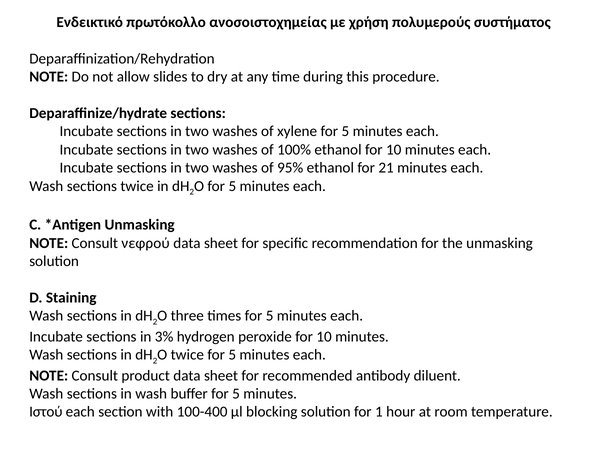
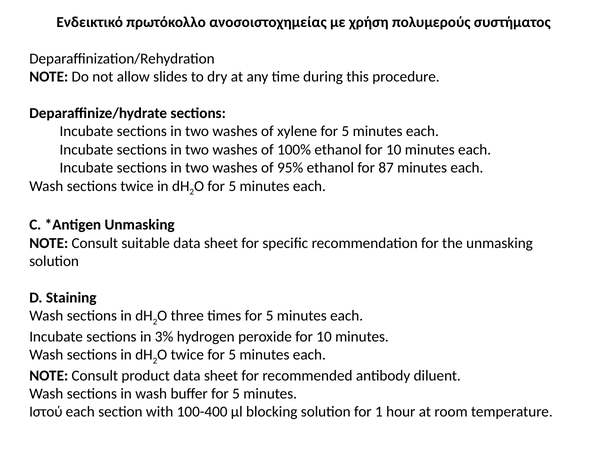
21: 21 -> 87
νεφρού: νεφρού -> suitable
